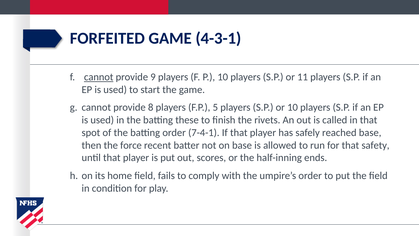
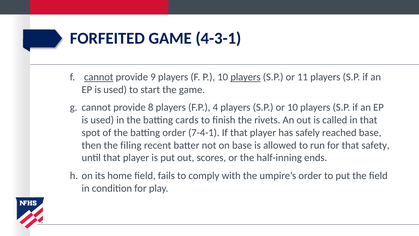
players at (246, 77) underline: none -> present
5: 5 -> 4
these: these -> cards
force: force -> filing
